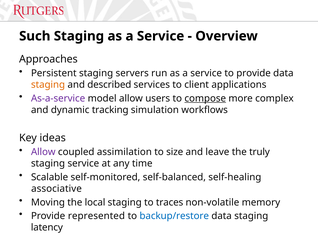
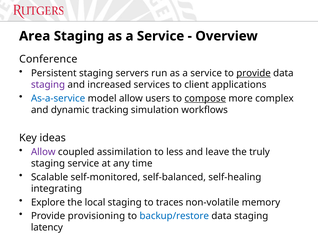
Such: Such -> Area
Approaches: Approaches -> Conference
provide at (254, 73) underline: none -> present
staging at (48, 85) colour: orange -> purple
described: described -> increased
As-a-service colour: purple -> blue
size: size -> less
associative: associative -> integrating
Moving: Moving -> Explore
represented: represented -> provisioning
